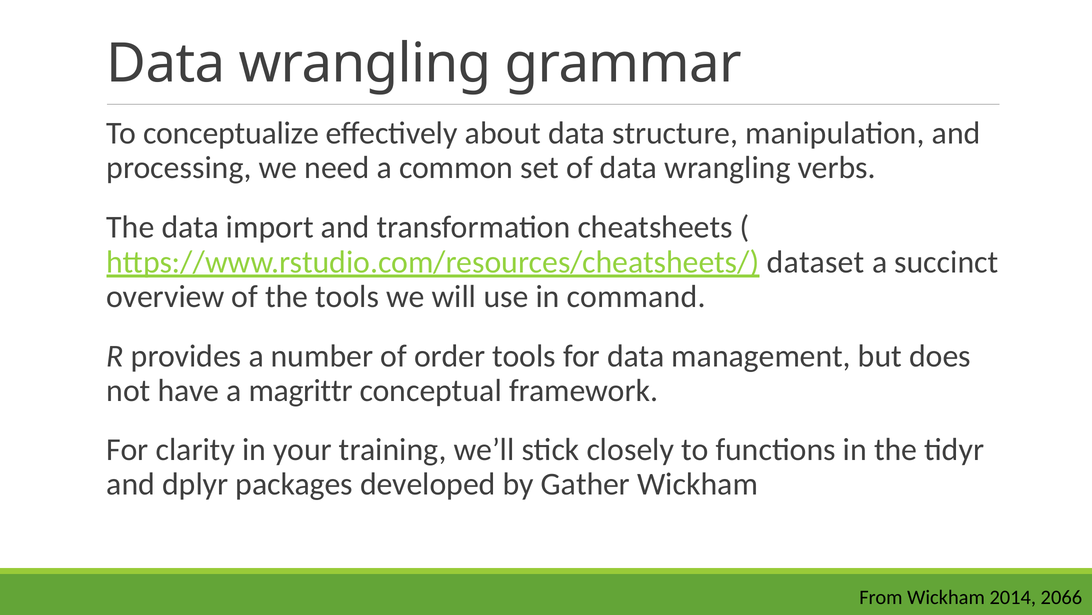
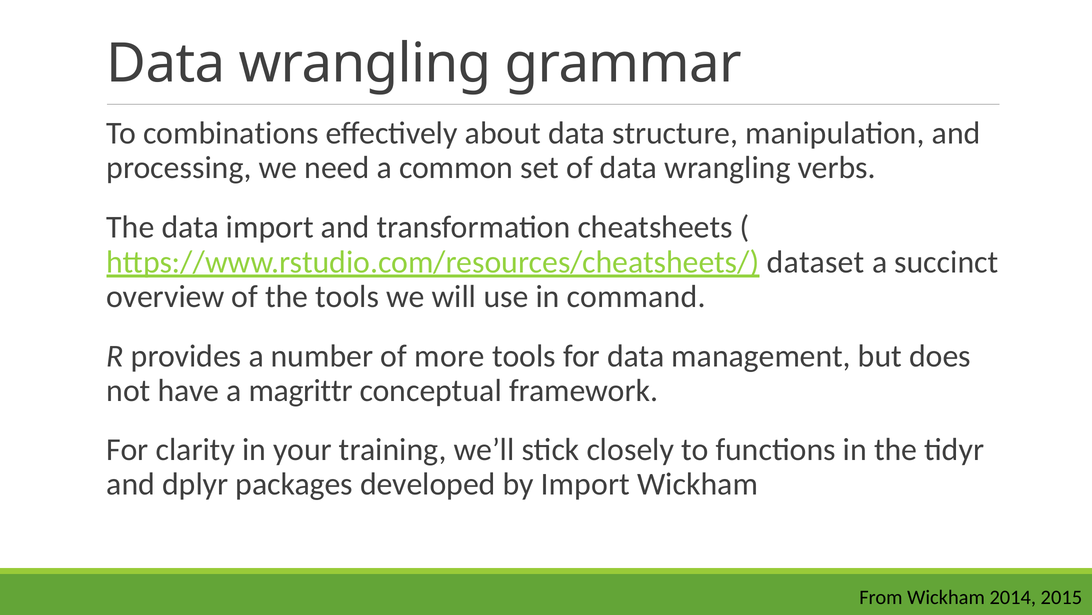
conceptualize: conceptualize -> combinations
order: order -> more
by Gather: Gather -> Import
2066: 2066 -> 2015
